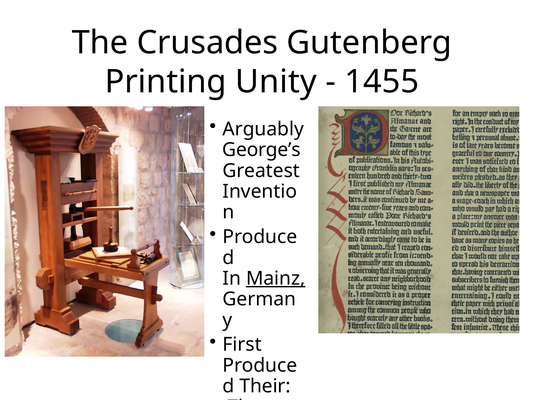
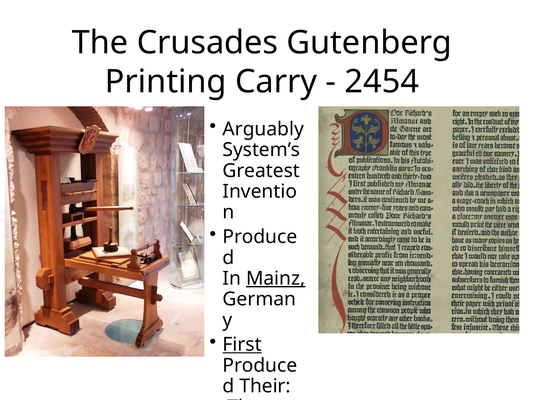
Unity: Unity -> Carry
1455: 1455 -> 2454
George’s: George’s -> System’s
First underline: none -> present
